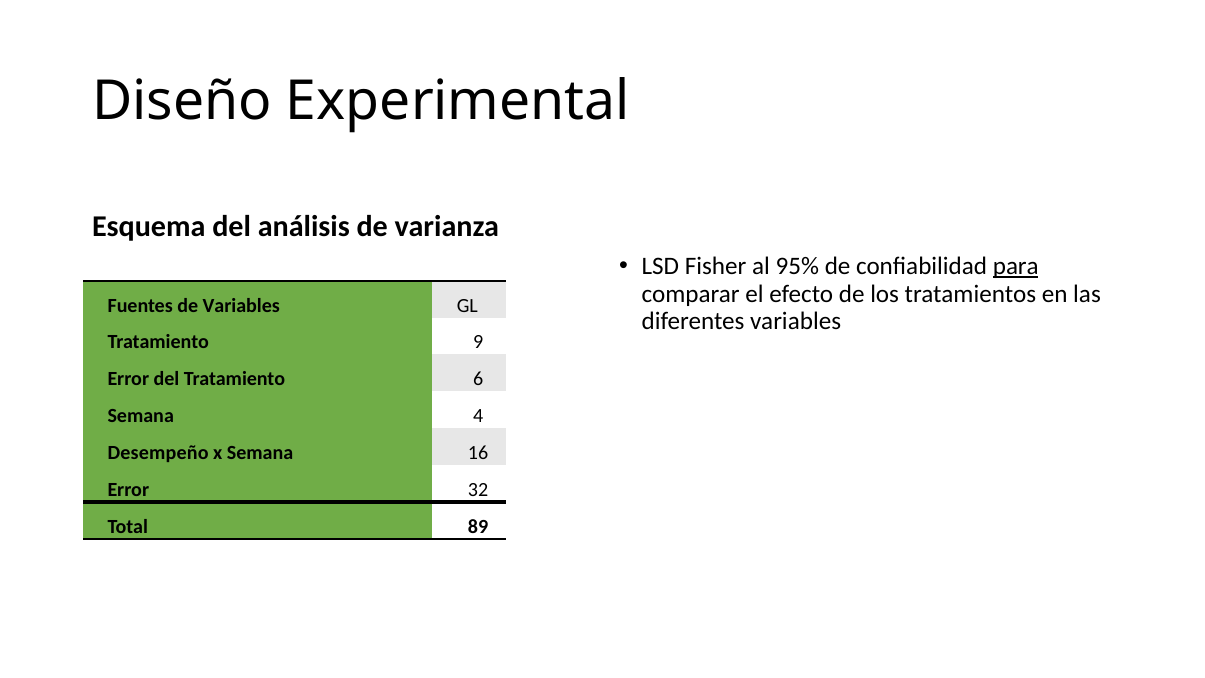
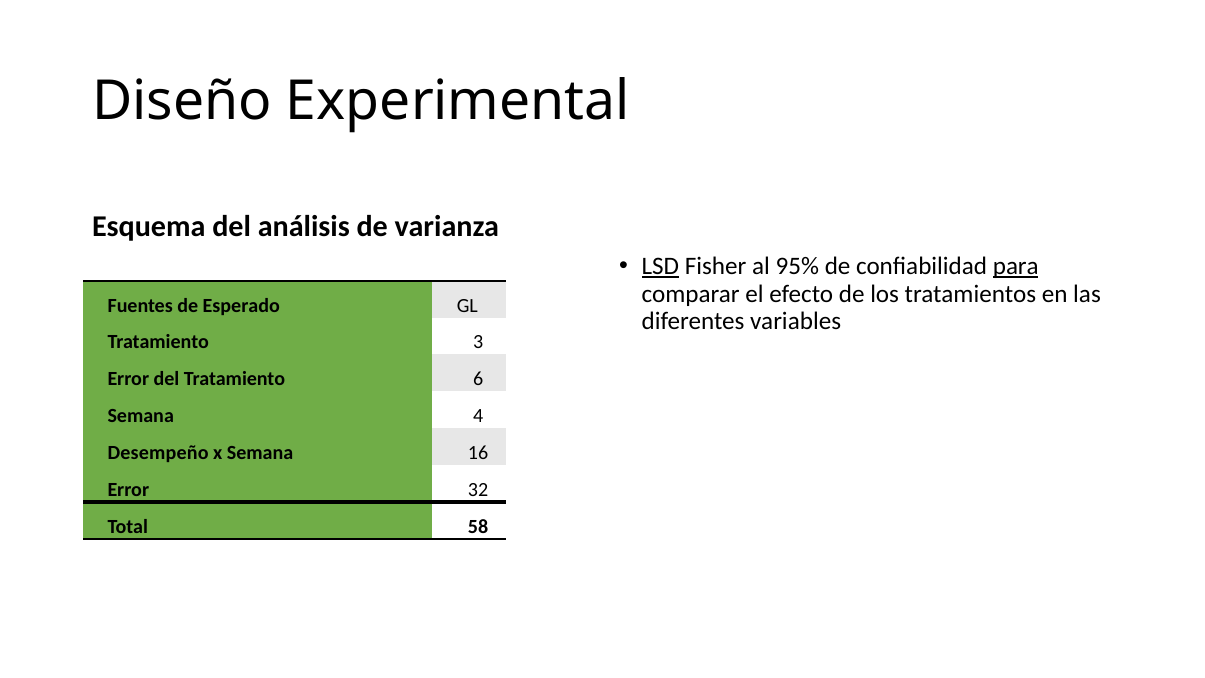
LSD underline: none -> present
de Variables: Variables -> Esperado
9: 9 -> 3
89: 89 -> 58
